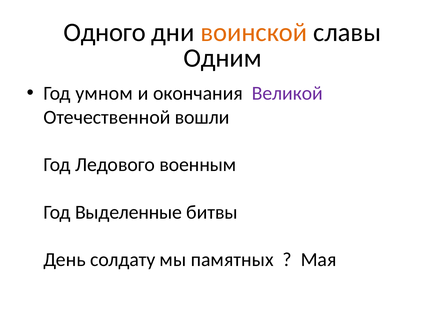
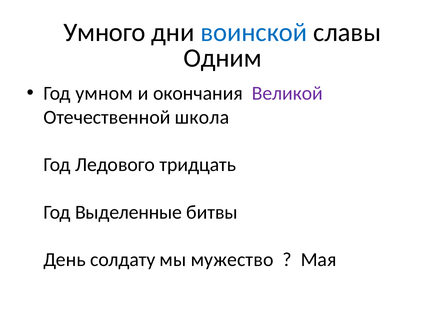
Одного: Одного -> Умного
воинской colour: orange -> blue
вошли: вошли -> школа
военным: военным -> тридцать
памятных: памятных -> мужество
